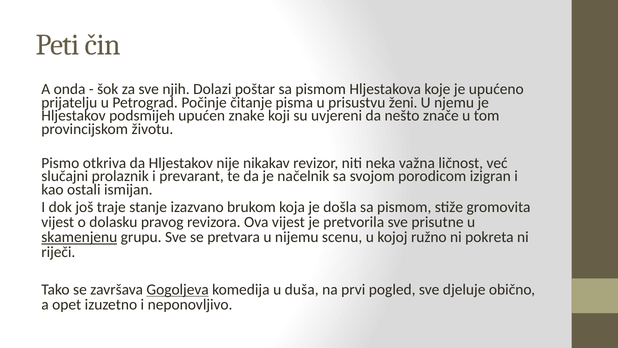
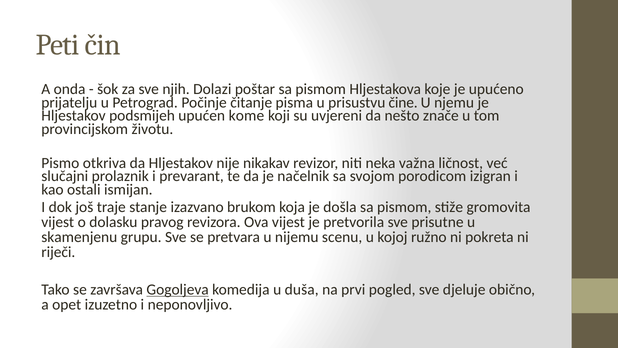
ženi: ženi -> čine
znake: znake -> kome
skamenjenu underline: present -> none
